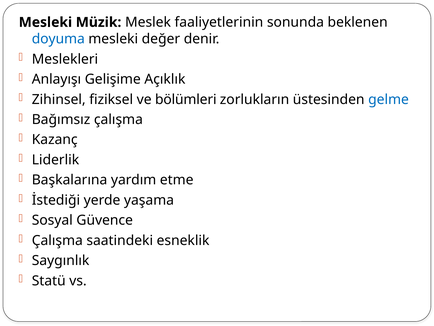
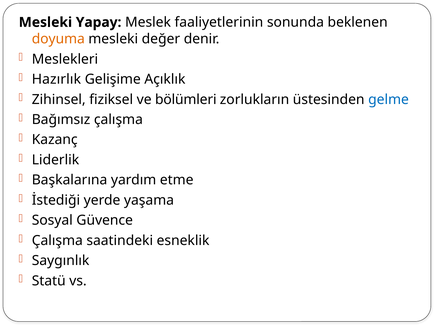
Müzik: Müzik -> Yapay
doyuma colour: blue -> orange
Anlayışı: Anlayışı -> Hazırlık
